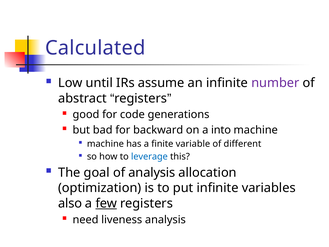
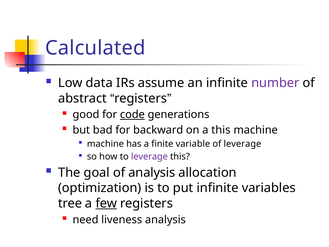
until: until -> data
code underline: none -> present
a into: into -> this
of different: different -> leverage
leverage at (149, 156) colour: blue -> purple
also: also -> tree
